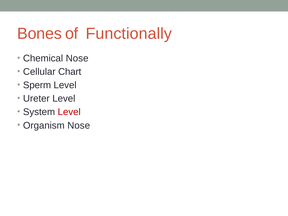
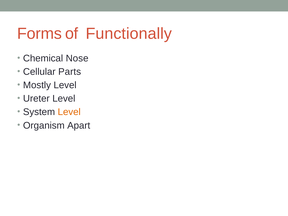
Bones: Bones -> Forms
Chart: Chart -> Parts
Sperm: Sperm -> Mostly
Level at (69, 112) colour: red -> orange
Organism Nose: Nose -> Apart
